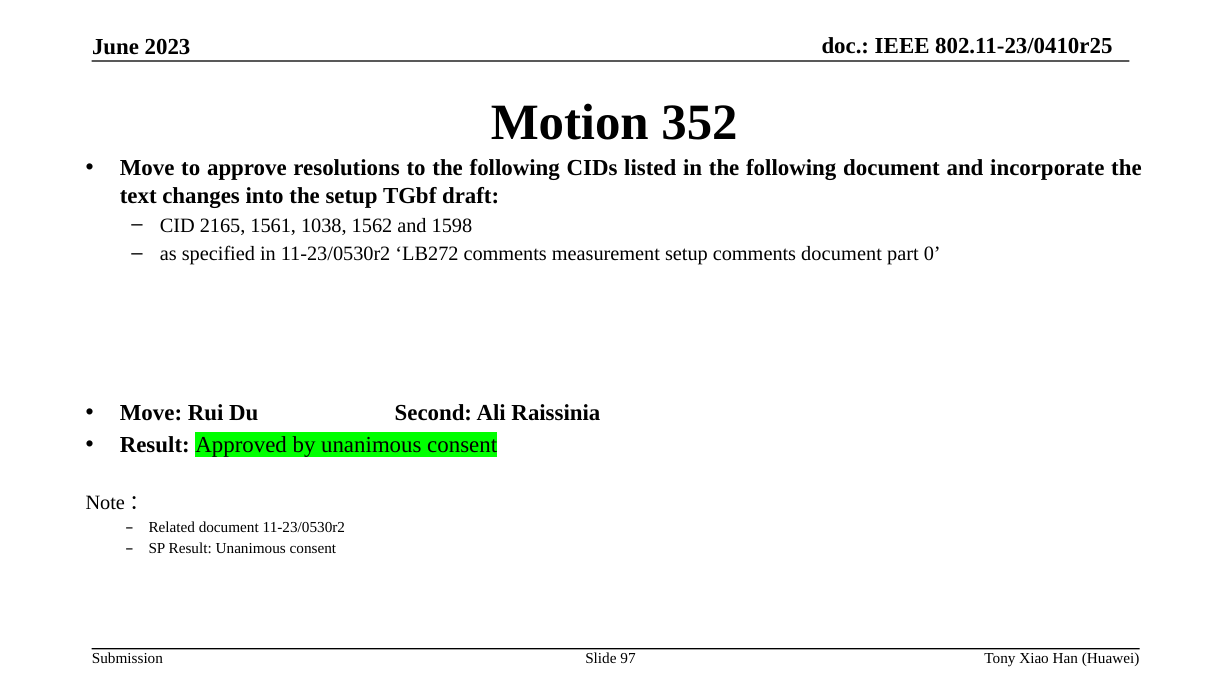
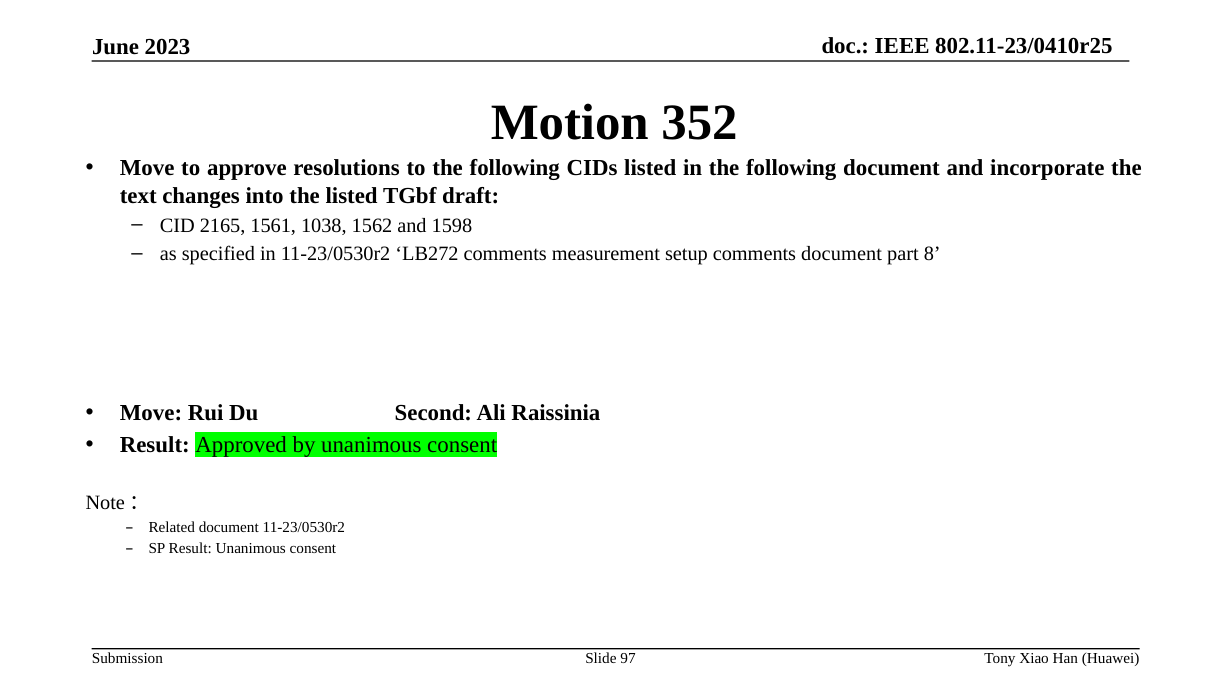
the setup: setup -> listed
0: 0 -> 8
